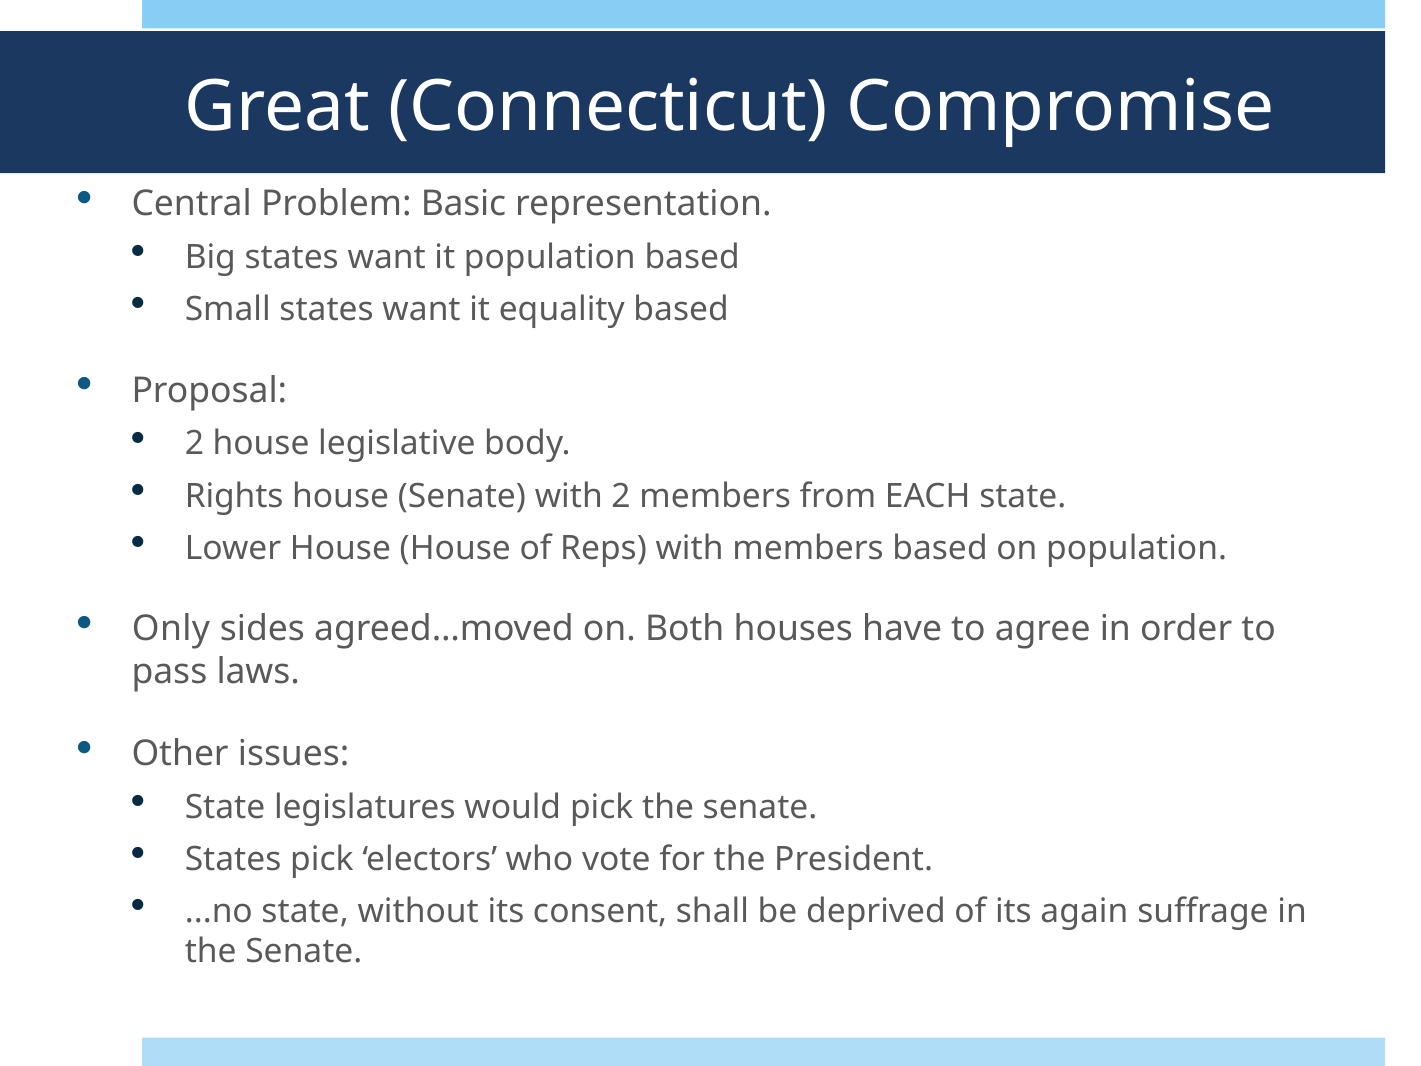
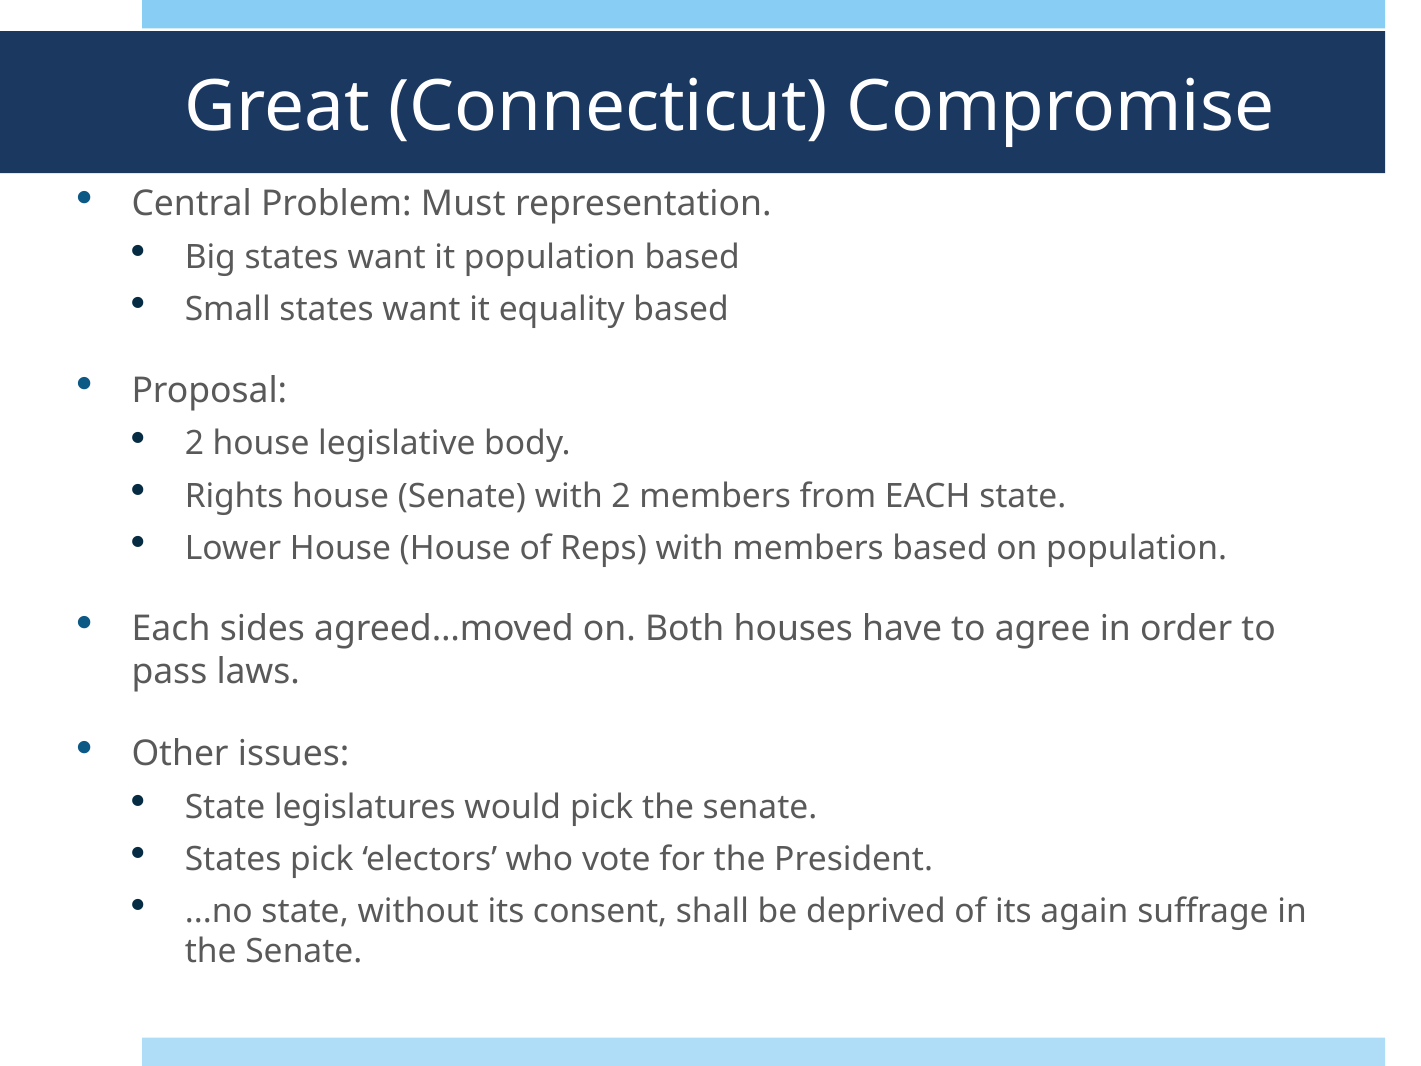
Basic: Basic -> Must
Only at (171, 629): Only -> Each
